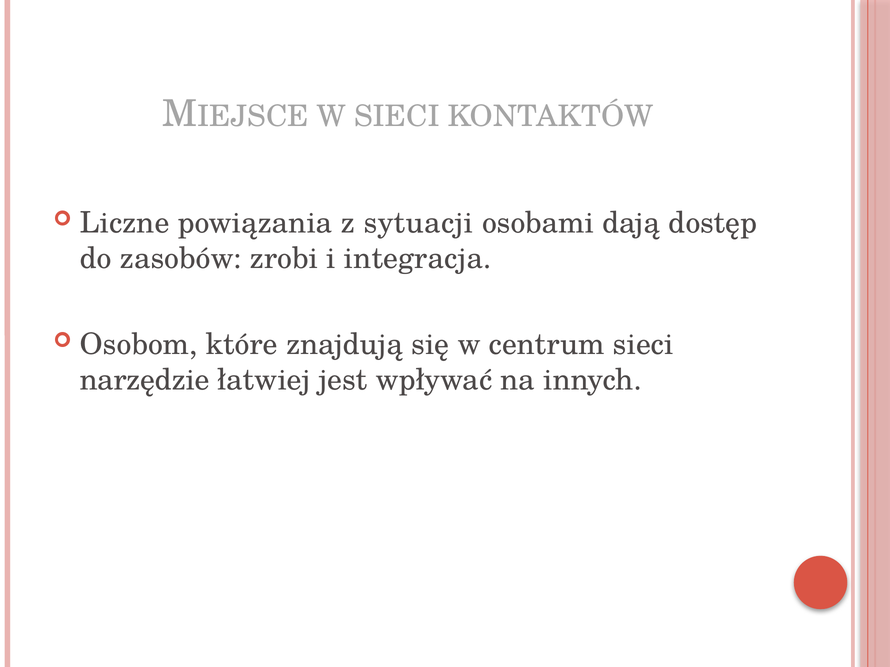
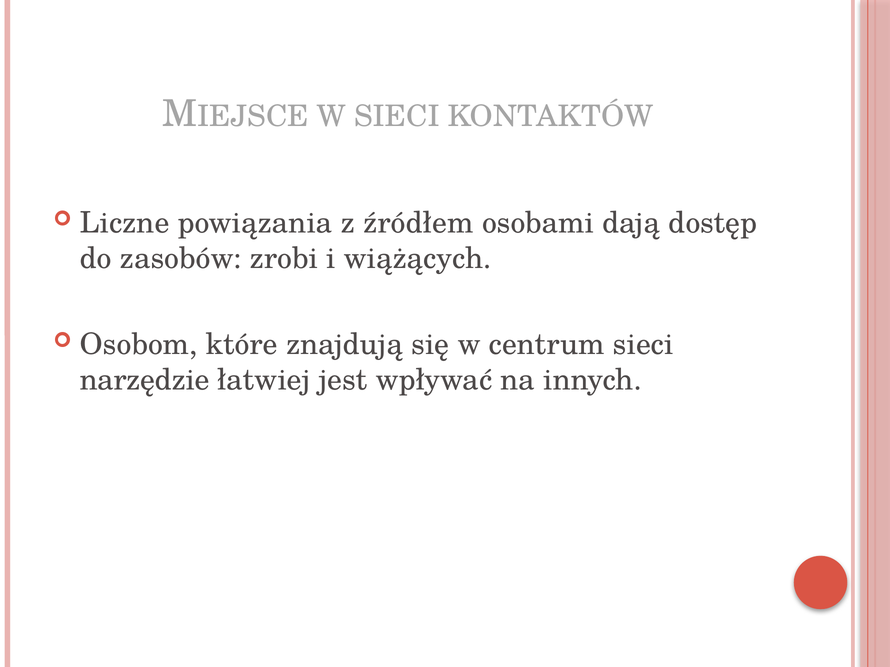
sytuacji: sytuacji -> źródłem
integracja: integracja -> wiążących
